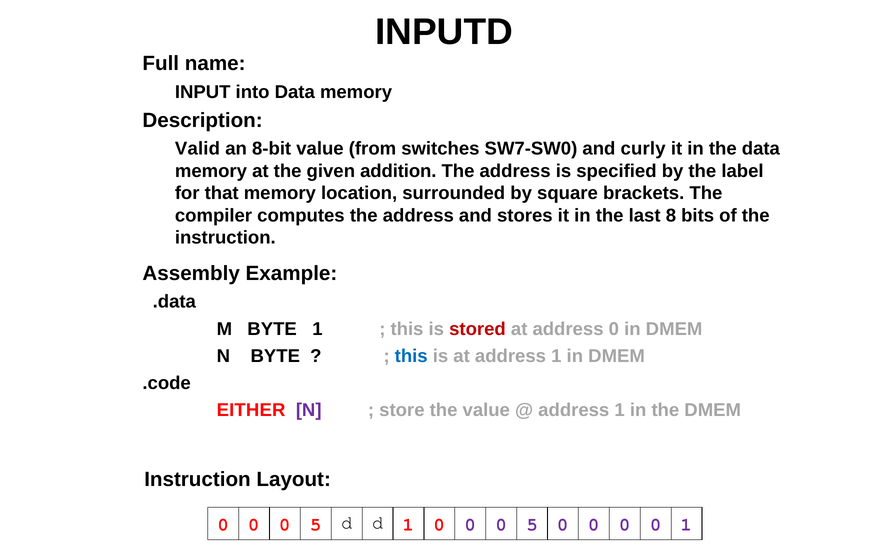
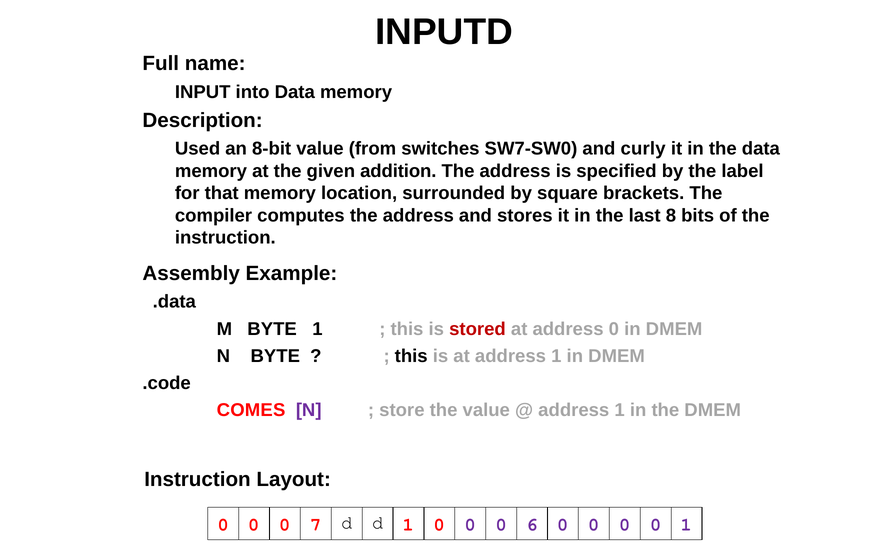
Valid: Valid -> Used
this at (411, 356) colour: blue -> black
EITHER: EITHER -> COMES
5 at (316, 525): 5 -> 7
5 at (532, 525): 5 -> 6
